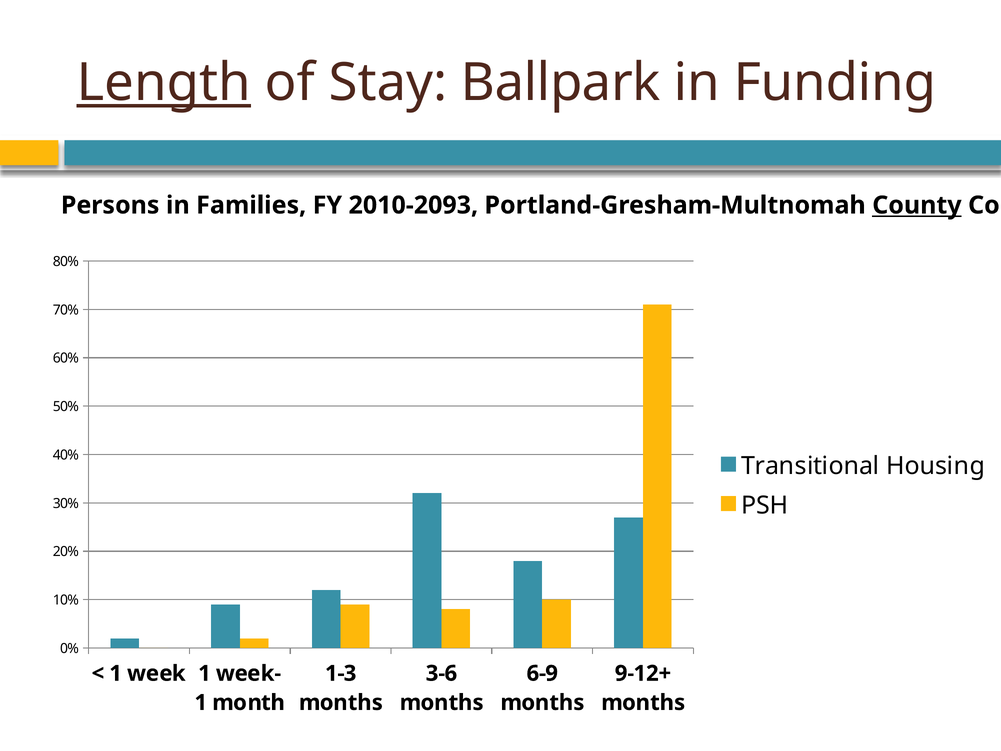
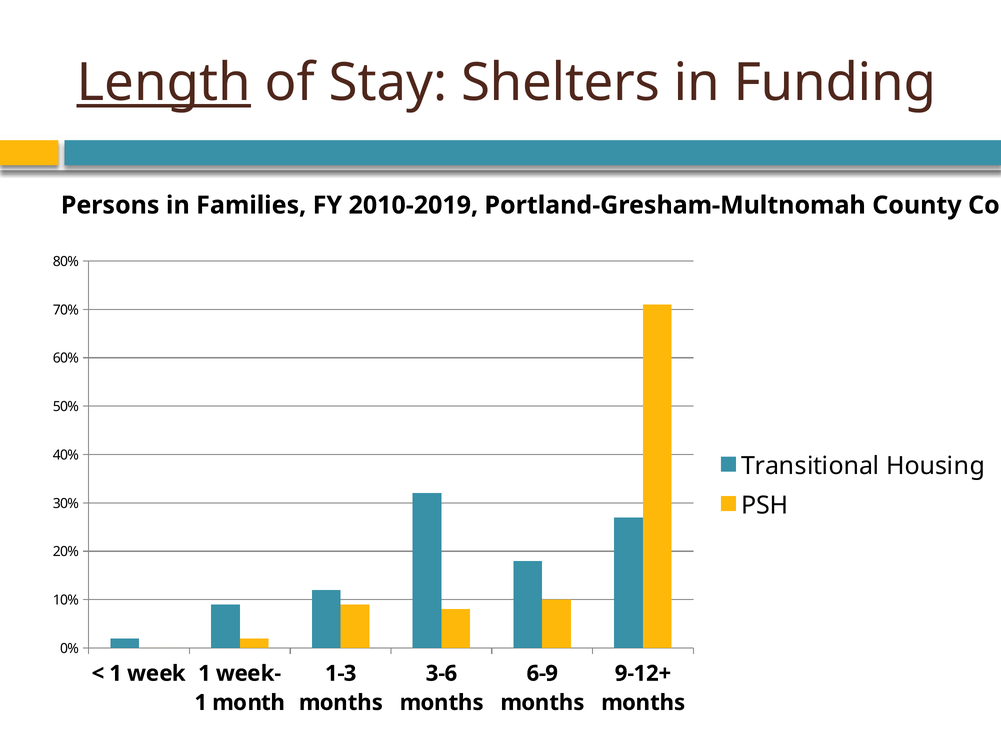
Ballpark: Ballpark -> Shelters
2010-2093: 2010-2093 -> 2010-2019
County underline: present -> none
